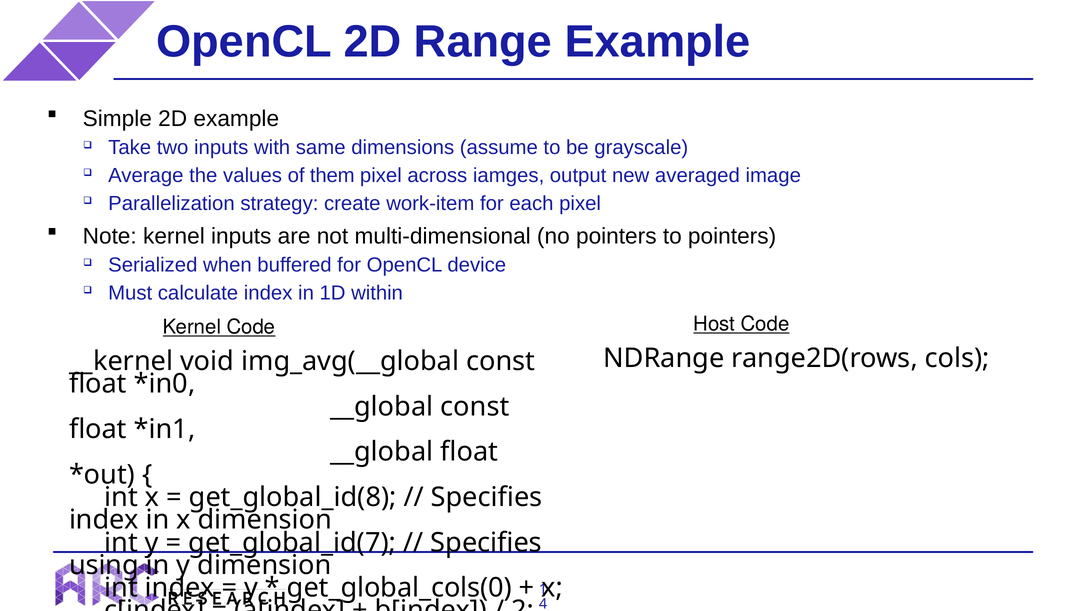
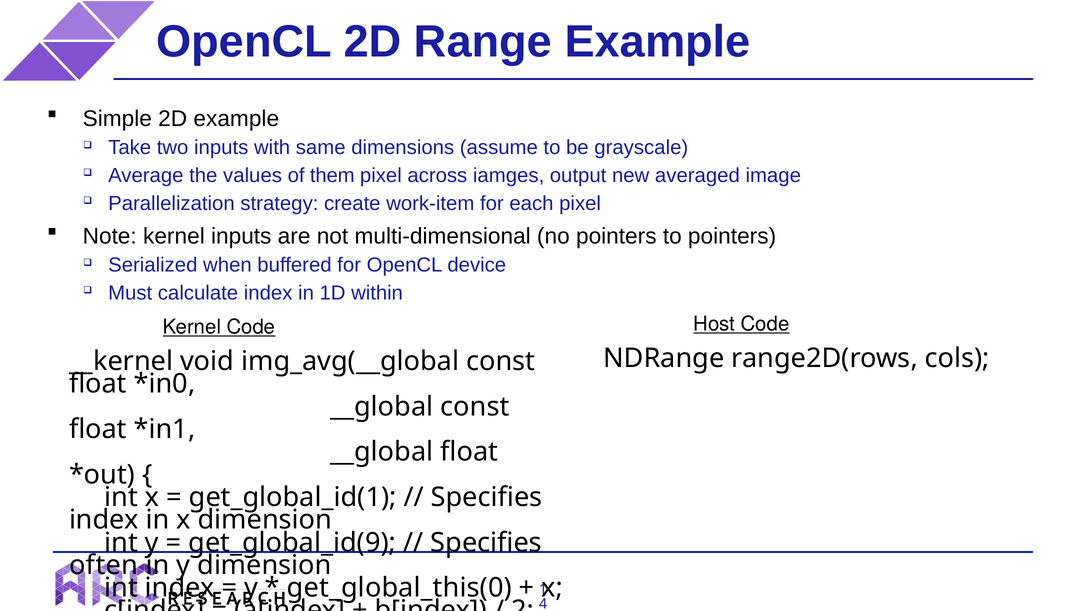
get_global_id(8: get_global_id(8 -> get_global_id(1
get_global_id(7: get_global_id(7 -> get_global_id(9
using: using -> often
get_global_cols(0: get_global_cols(0 -> get_global_this(0
